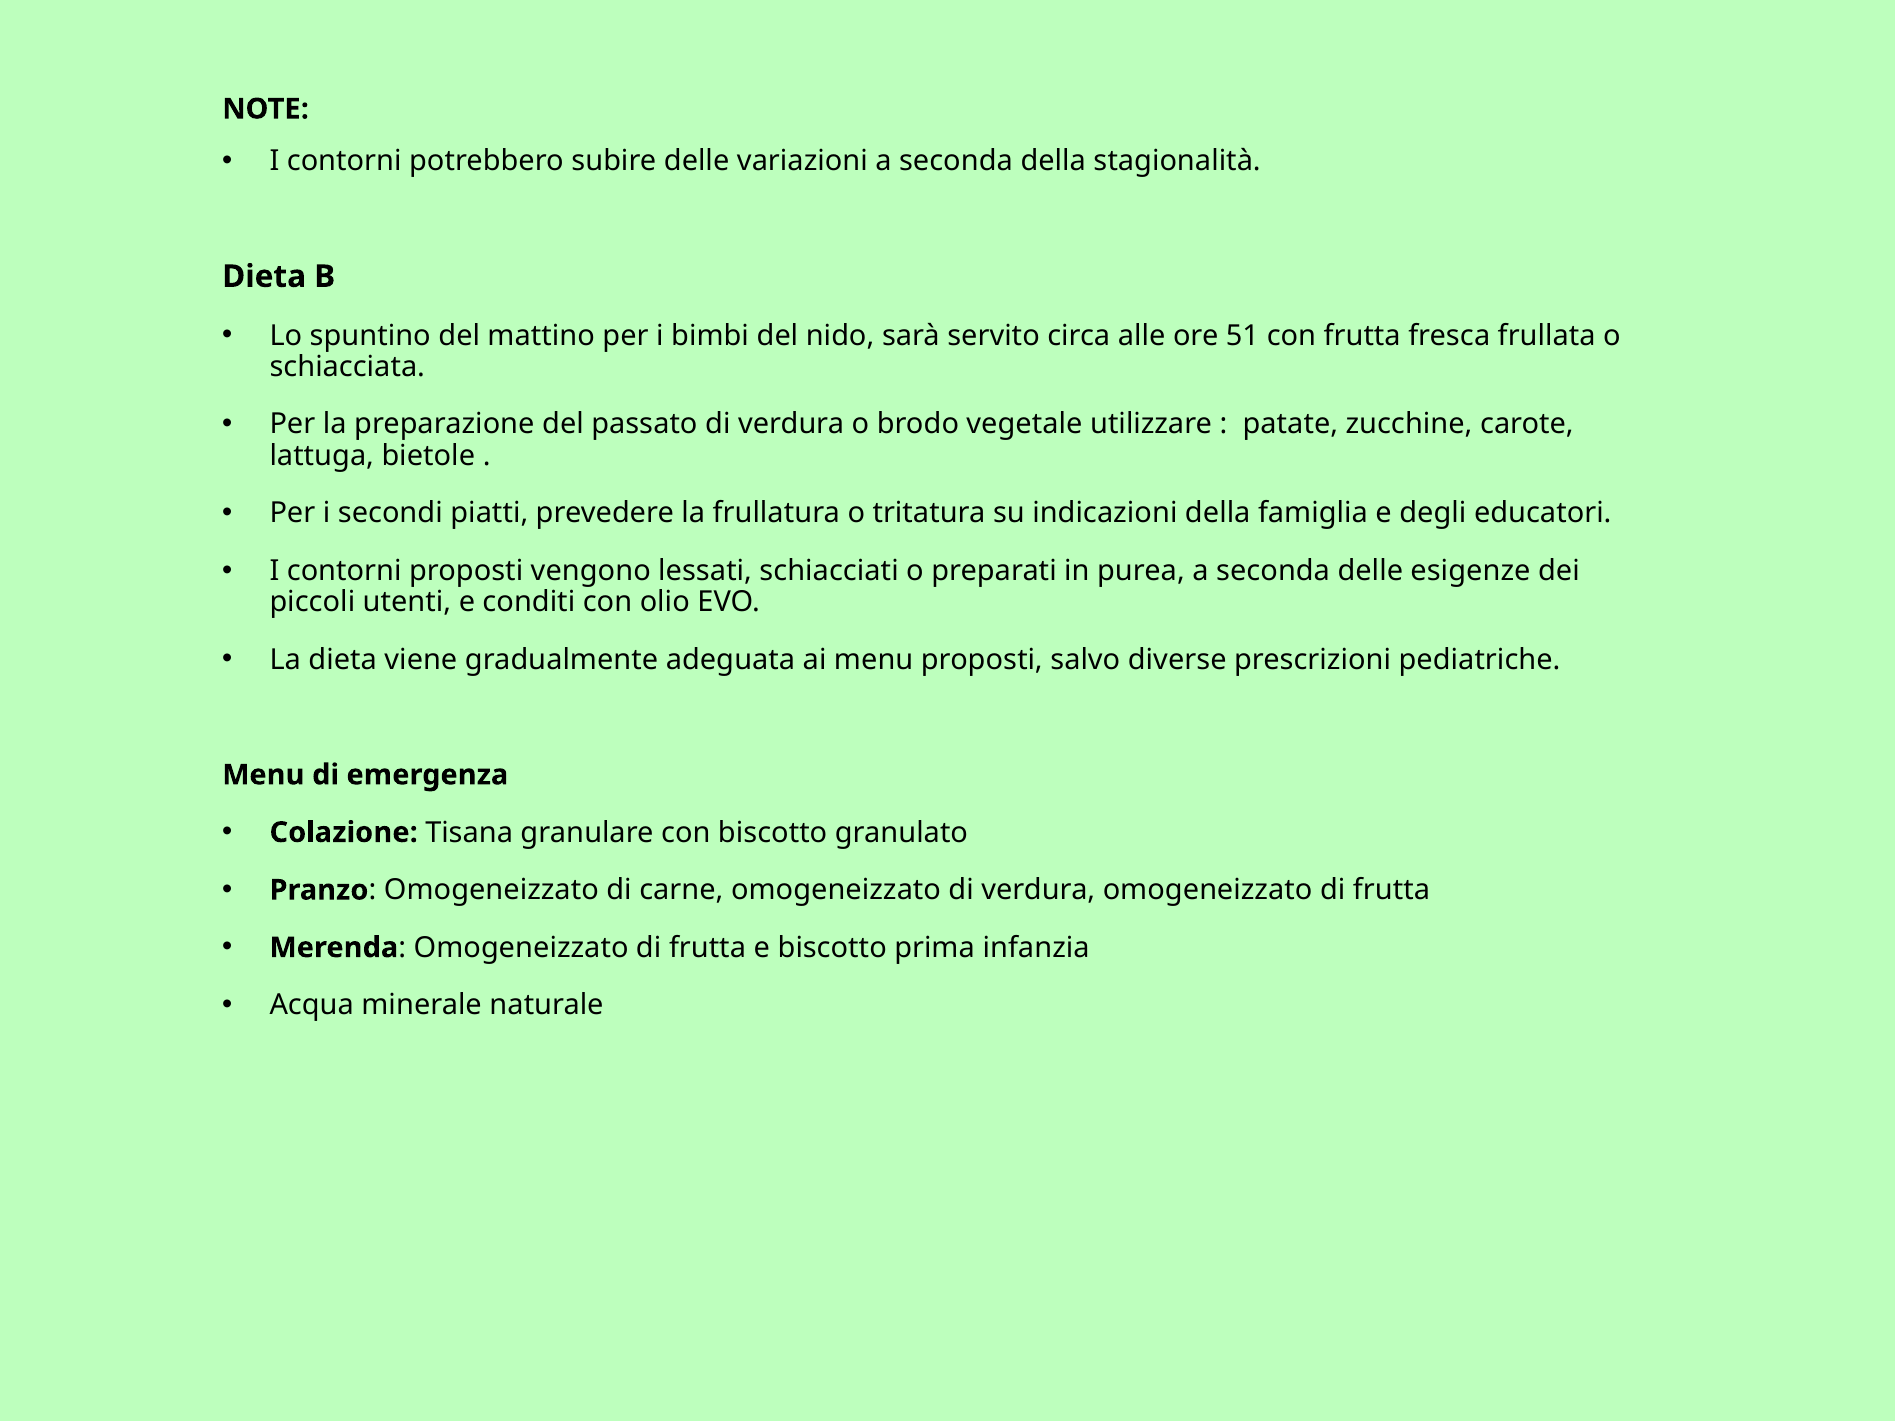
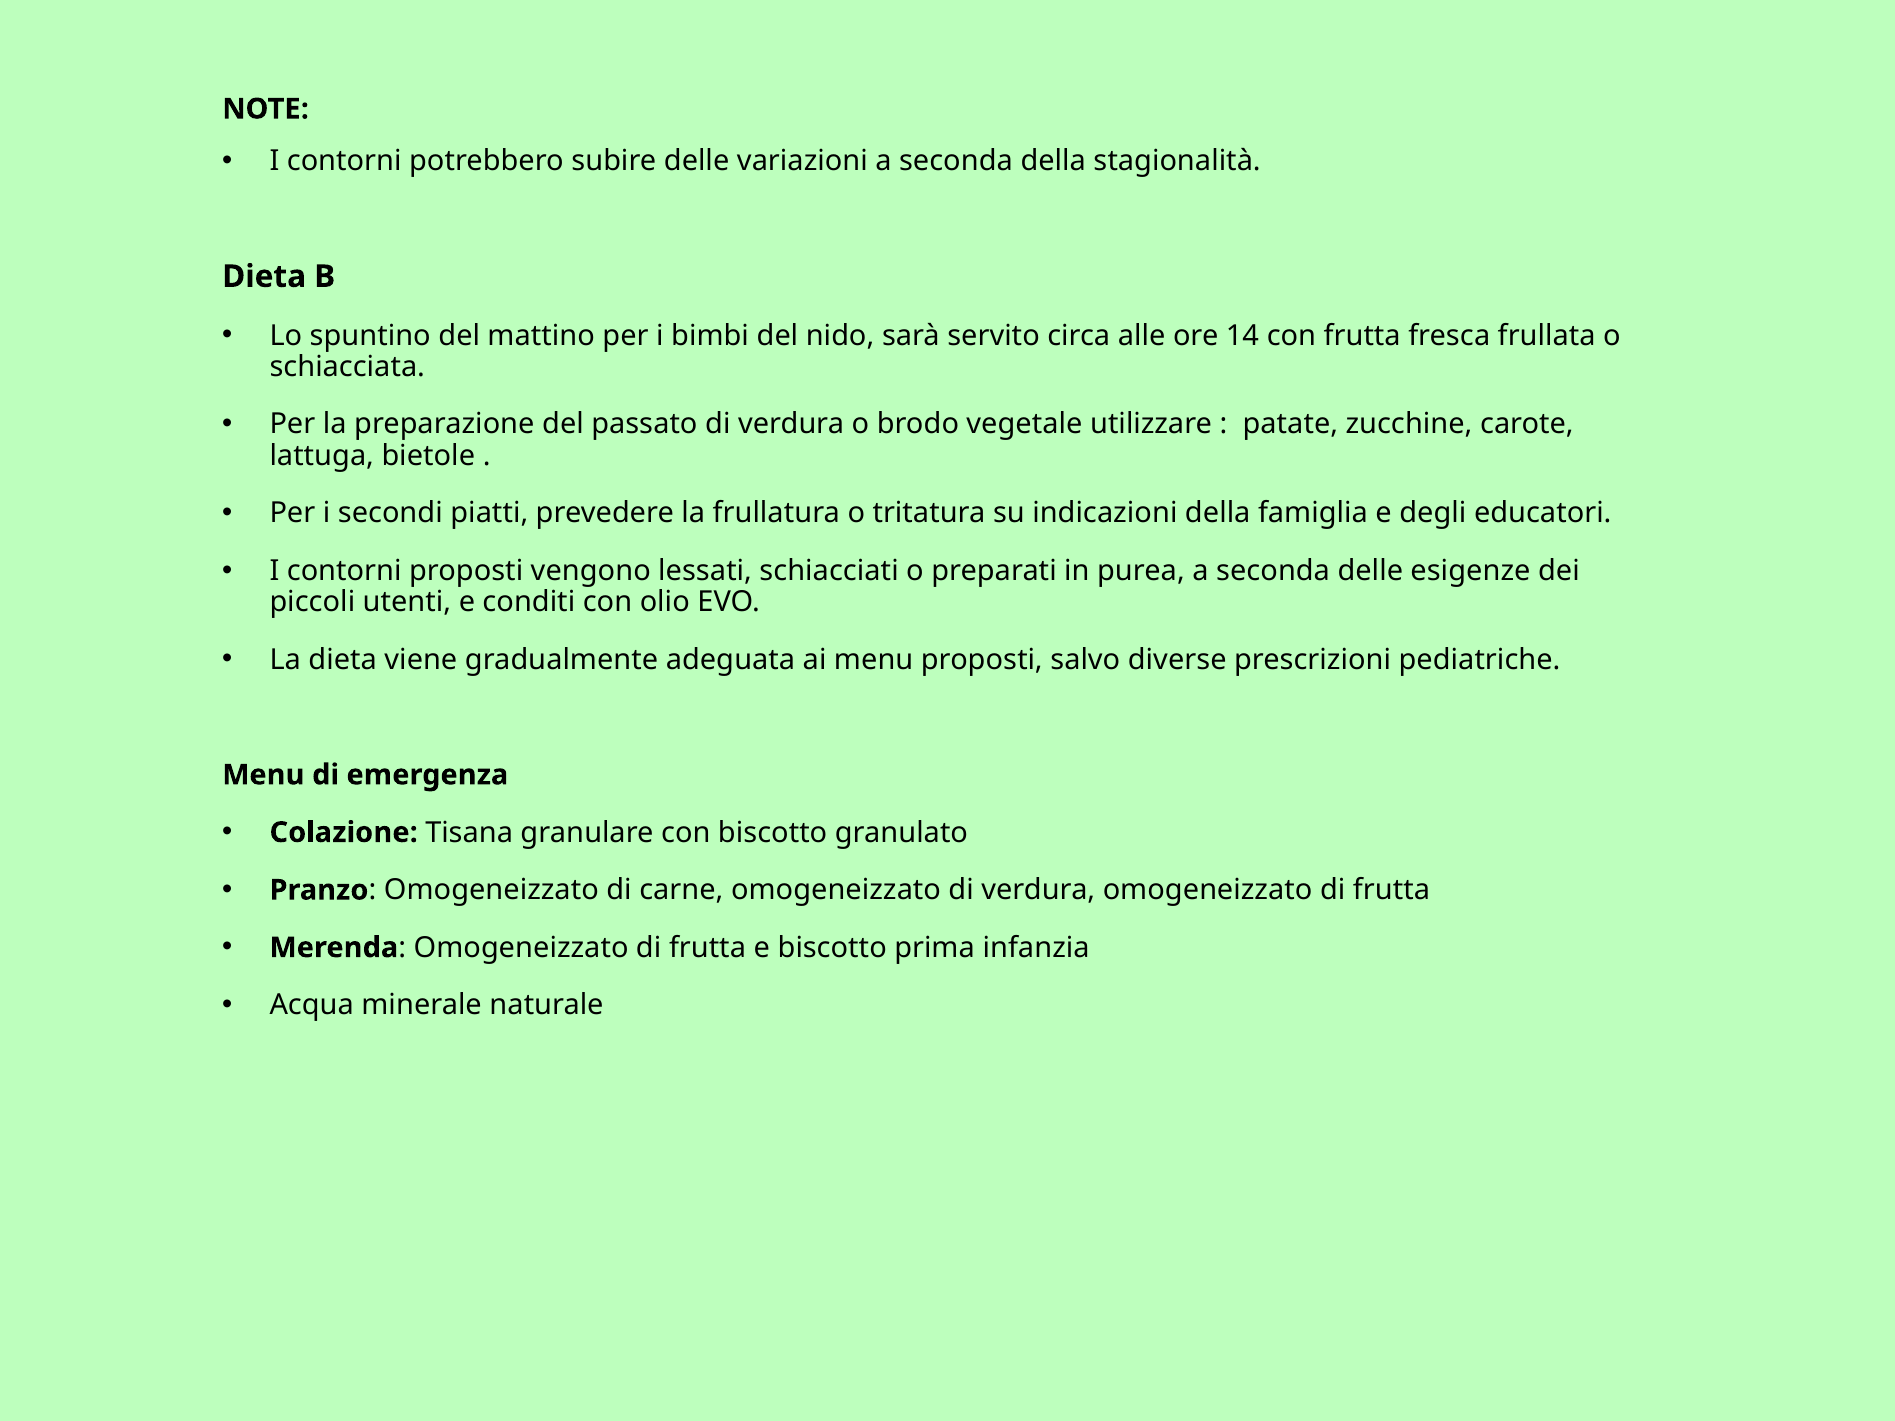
51: 51 -> 14
